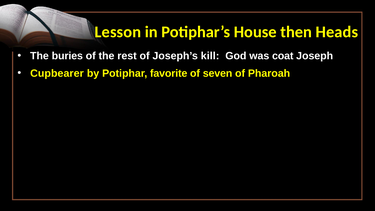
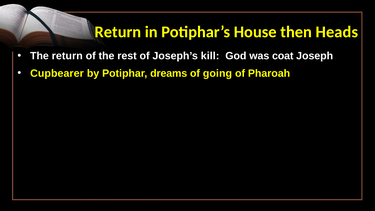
Lesson at (118, 32): Lesson -> Return
The buries: buries -> return
favorite: favorite -> dreams
seven: seven -> going
